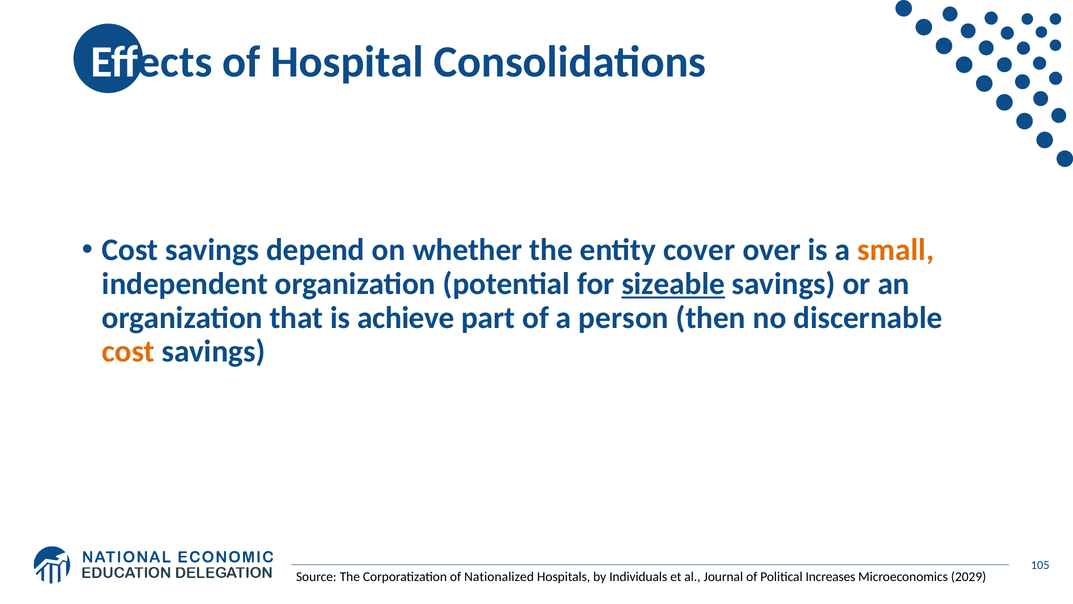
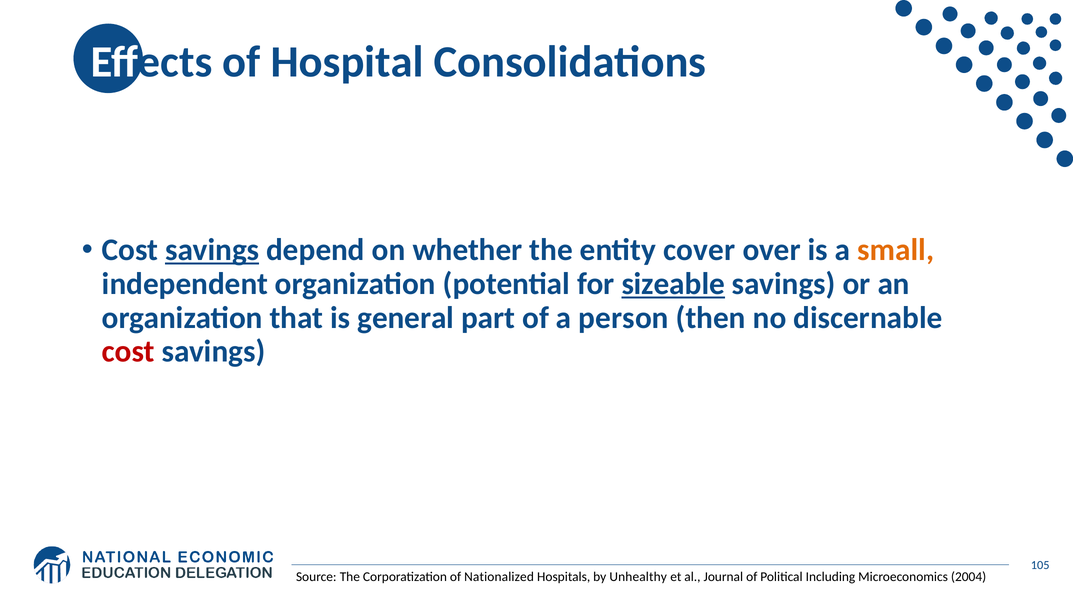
savings at (212, 250) underline: none -> present
achieve: achieve -> general
cost at (128, 351) colour: orange -> red
Individuals: Individuals -> Unhealthy
Increases: Increases -> Including
2029: 2029 -> 2004
